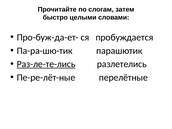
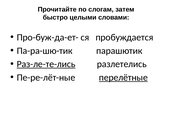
перелётные underline: none -> present
